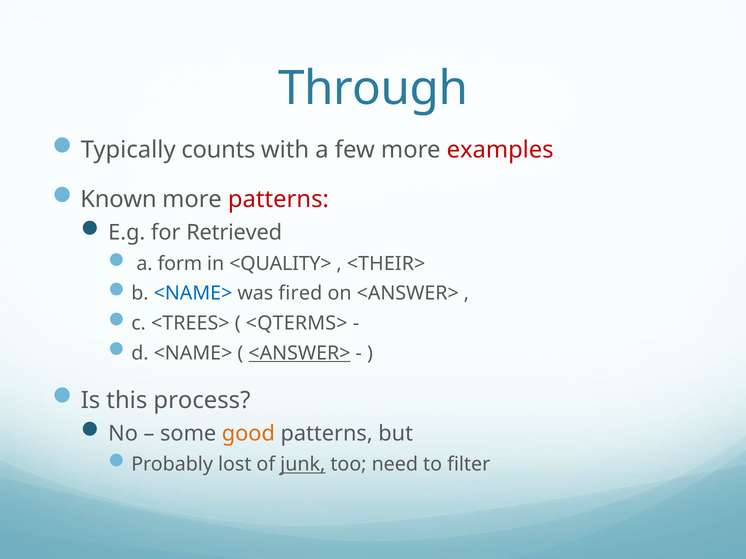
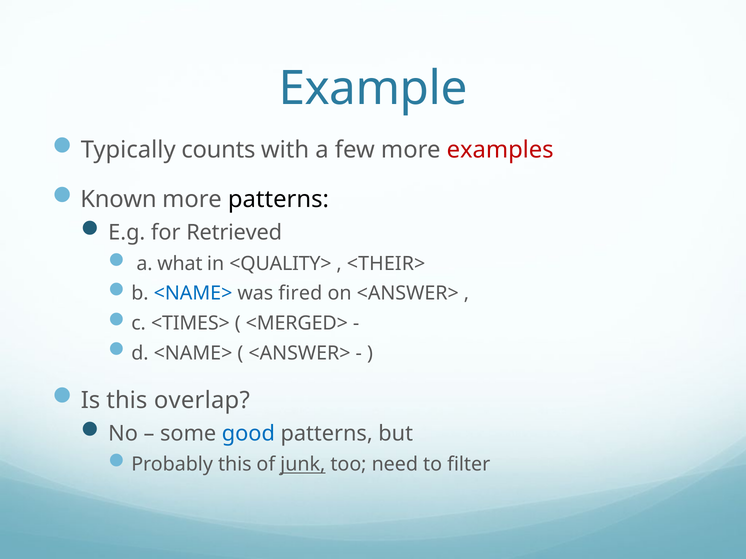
Through: Through -> Example
patterns at (278, 200) colour: red -> black
form: form -> what
<TREES>: <TREES> -> <TIMES>
<QTERMS>: <QTERMS> -> <MERGED>
<ANSWER> at (300, 353) underline: present -> none
process: process -> overlap
good colour: orange -> blue
Probably lost: lost -> this
